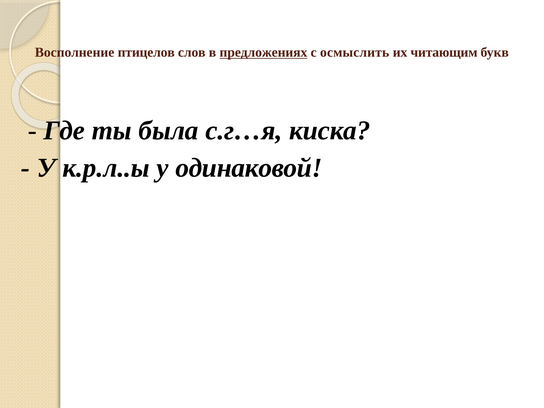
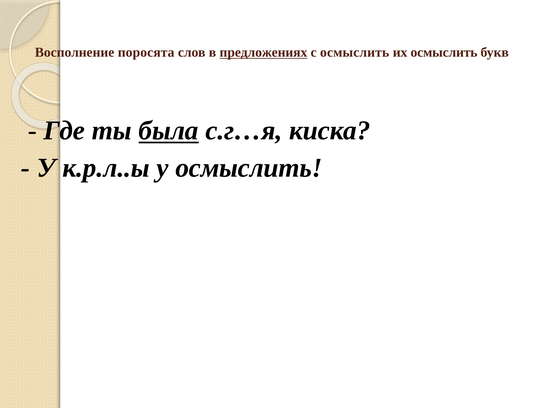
птицелов: птицелов -> поросята
их читающим: читающим -> осмыслить
была underline: none -> present
у одинаковой: одинаковой -> осмыслить
